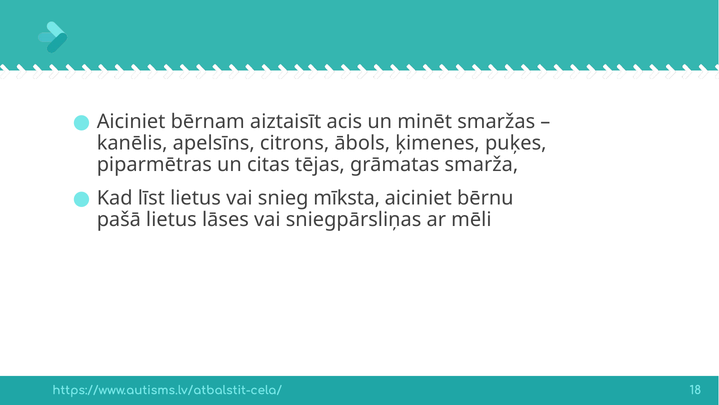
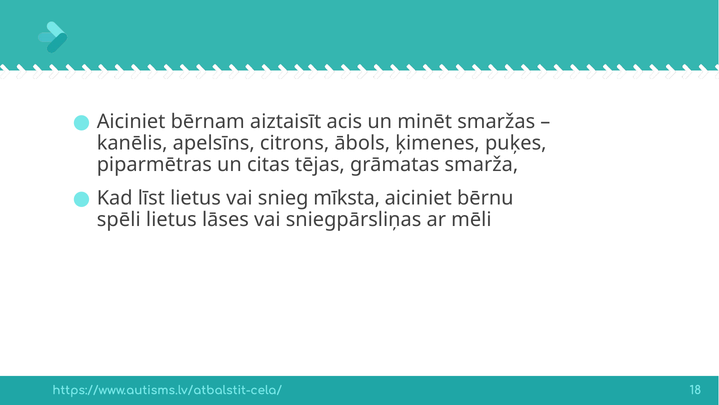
pašā: pašā -> spēli
